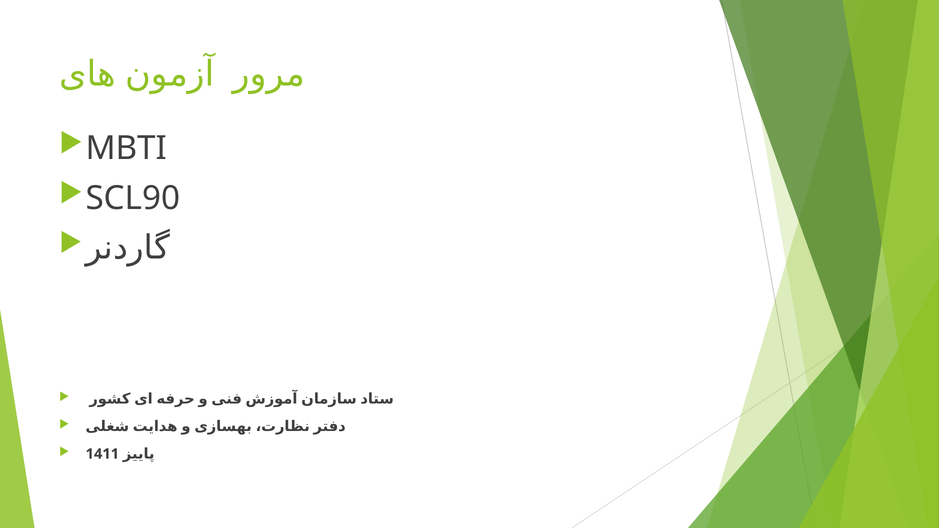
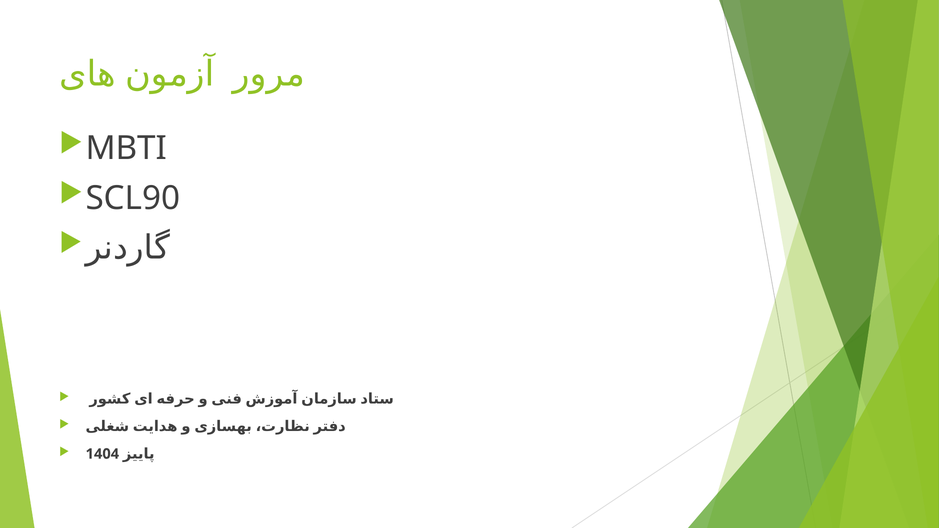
1411: 1411 -> 1404
